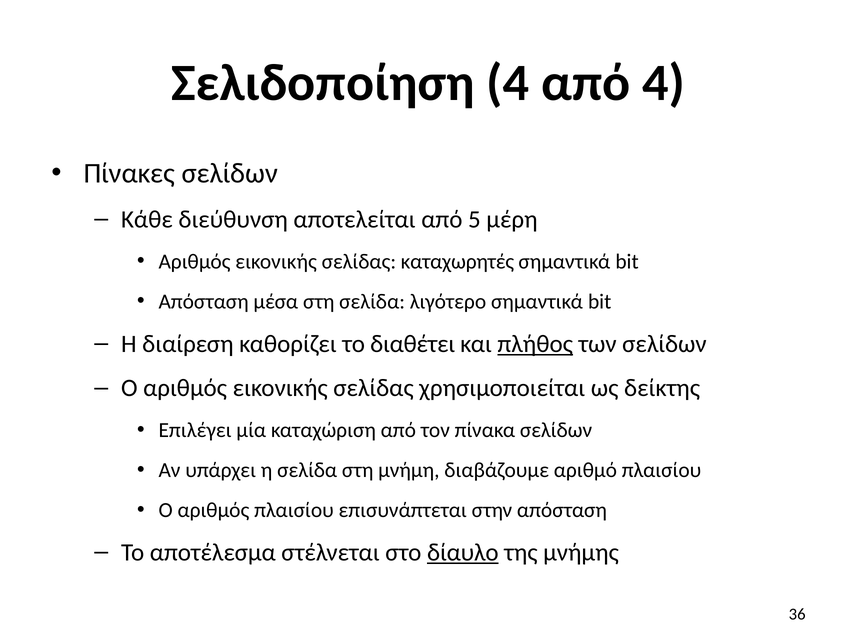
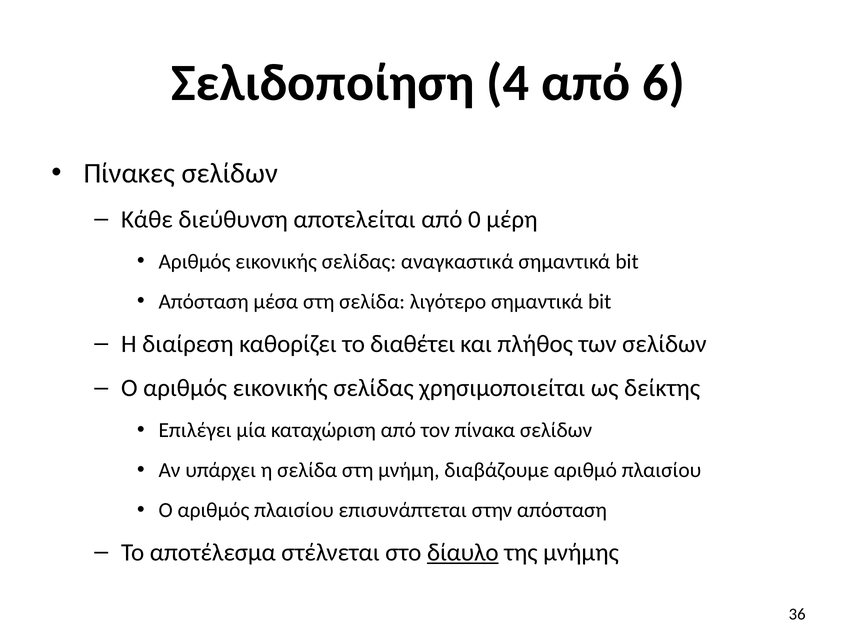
από 4: 4 -> 6
5: 5 -> 0
καταχωρητές: καταχωρητές -> αναγκαστικά
πλήθος underline: present -> none
